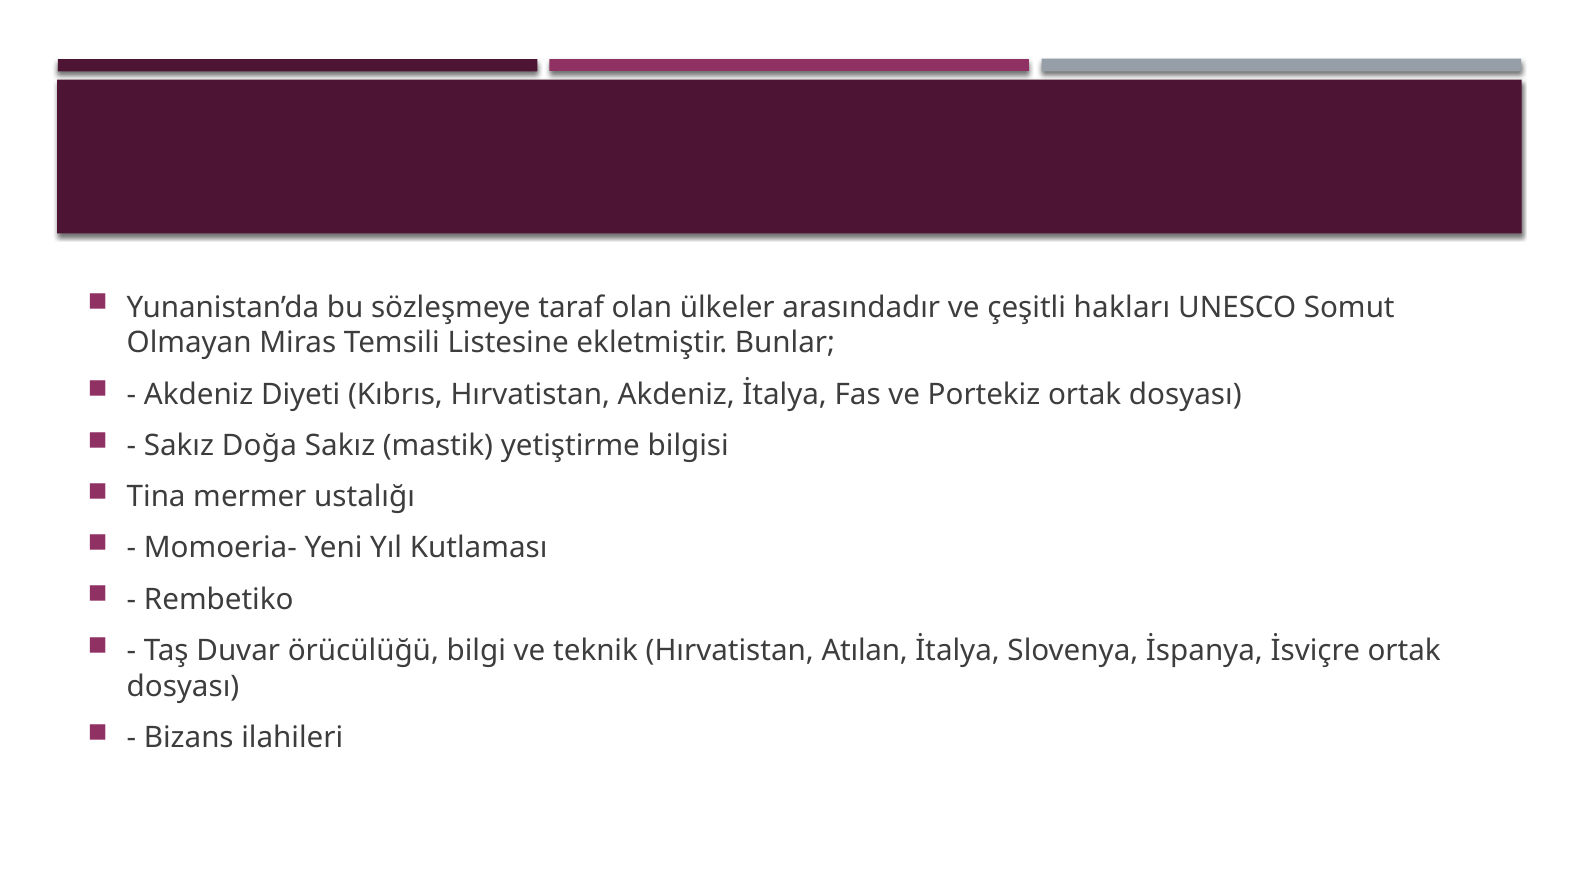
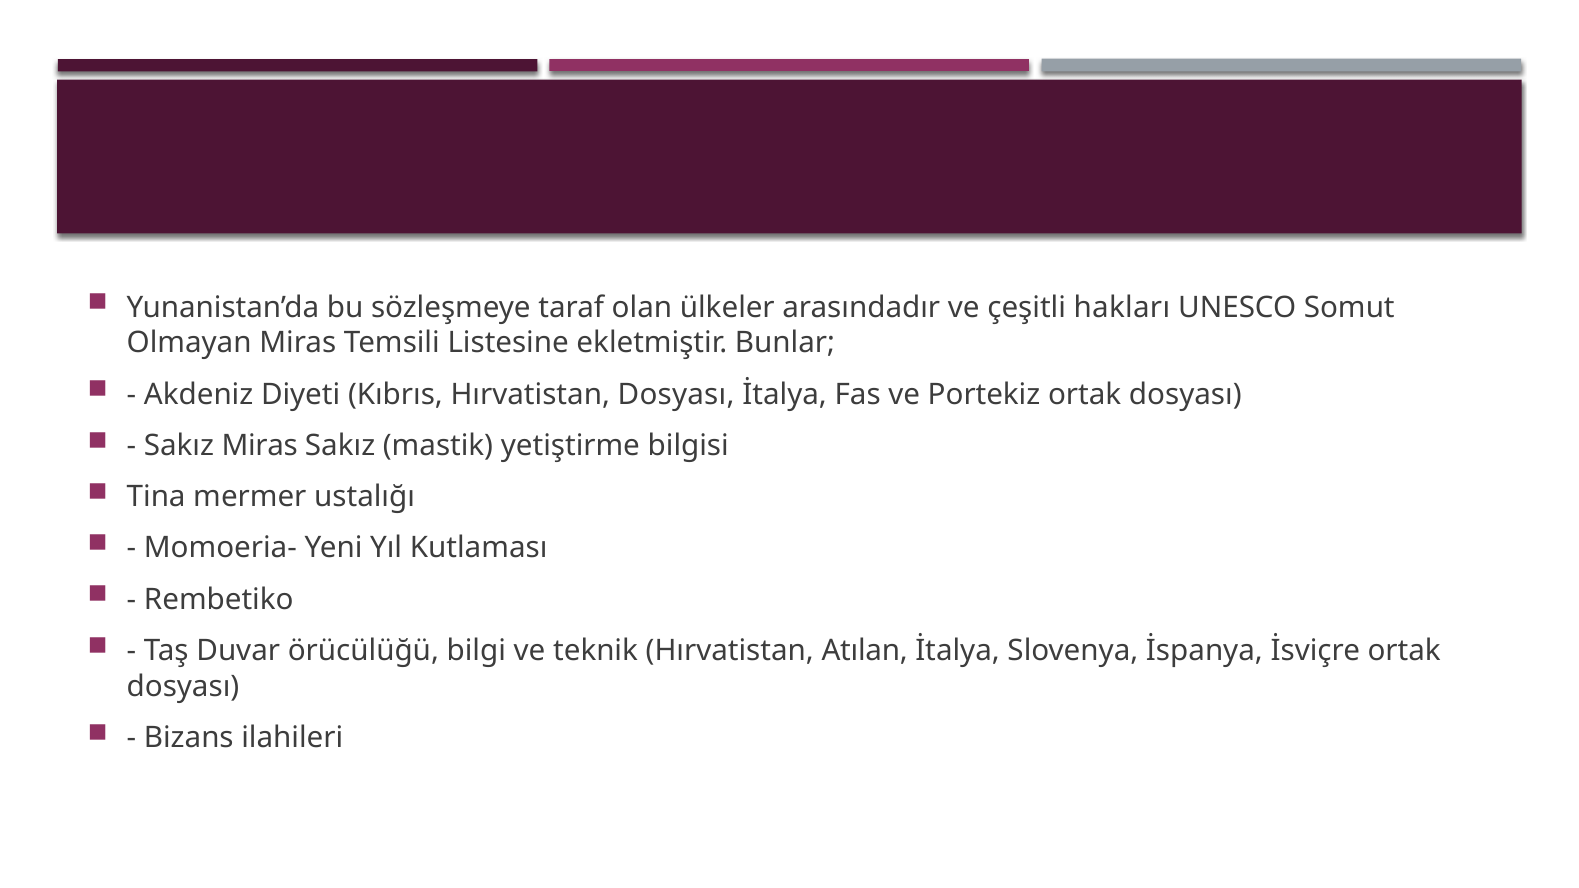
Hırvatistan Akdeniz: Akdeniz -> Dosyası
Sakız Doğa: Doğa -> Miras
